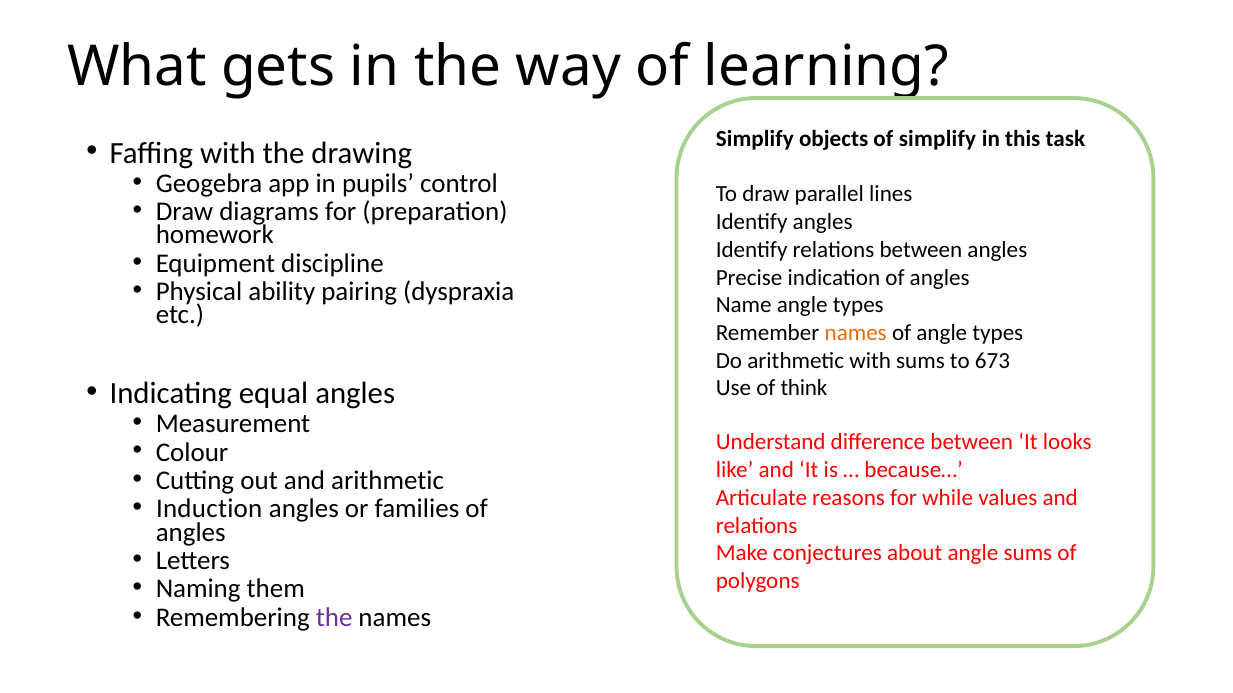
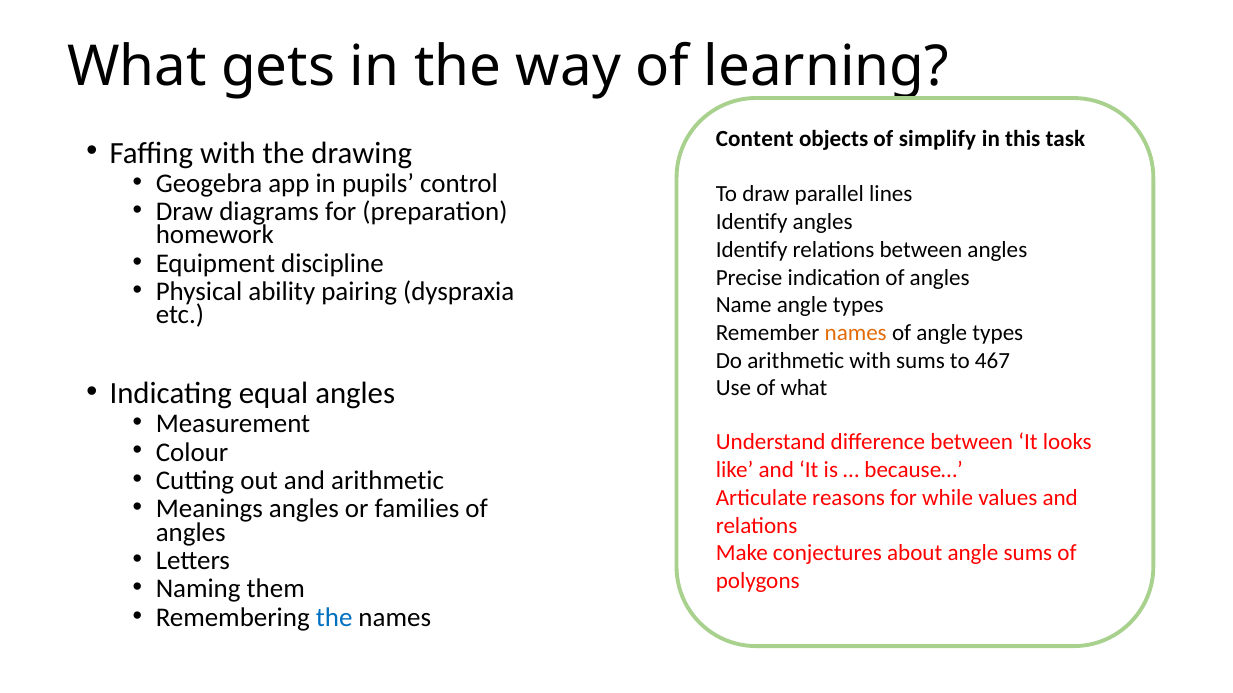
Simplify at (755, 139): Simplify -> Content
673: 673 -> 467
of think: think -> what
Induction: Induction -> Meanings
the at (334, 618) colour: purple -> blue
